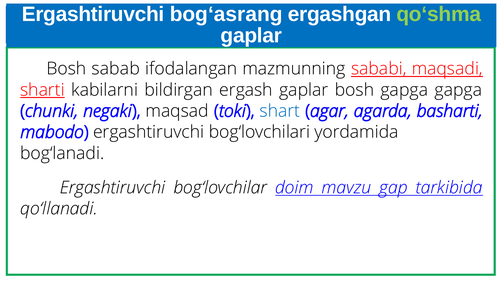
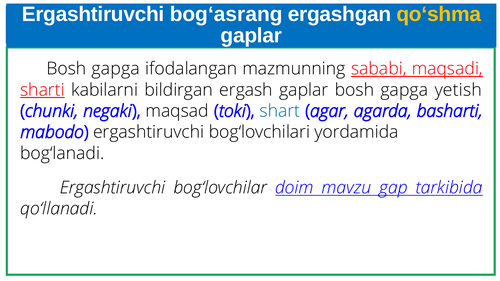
qo‘shma colour: light green -> yellow
sabab at (116, 69): sabab -> gapga
gapga gapga: gapga -> yetish
